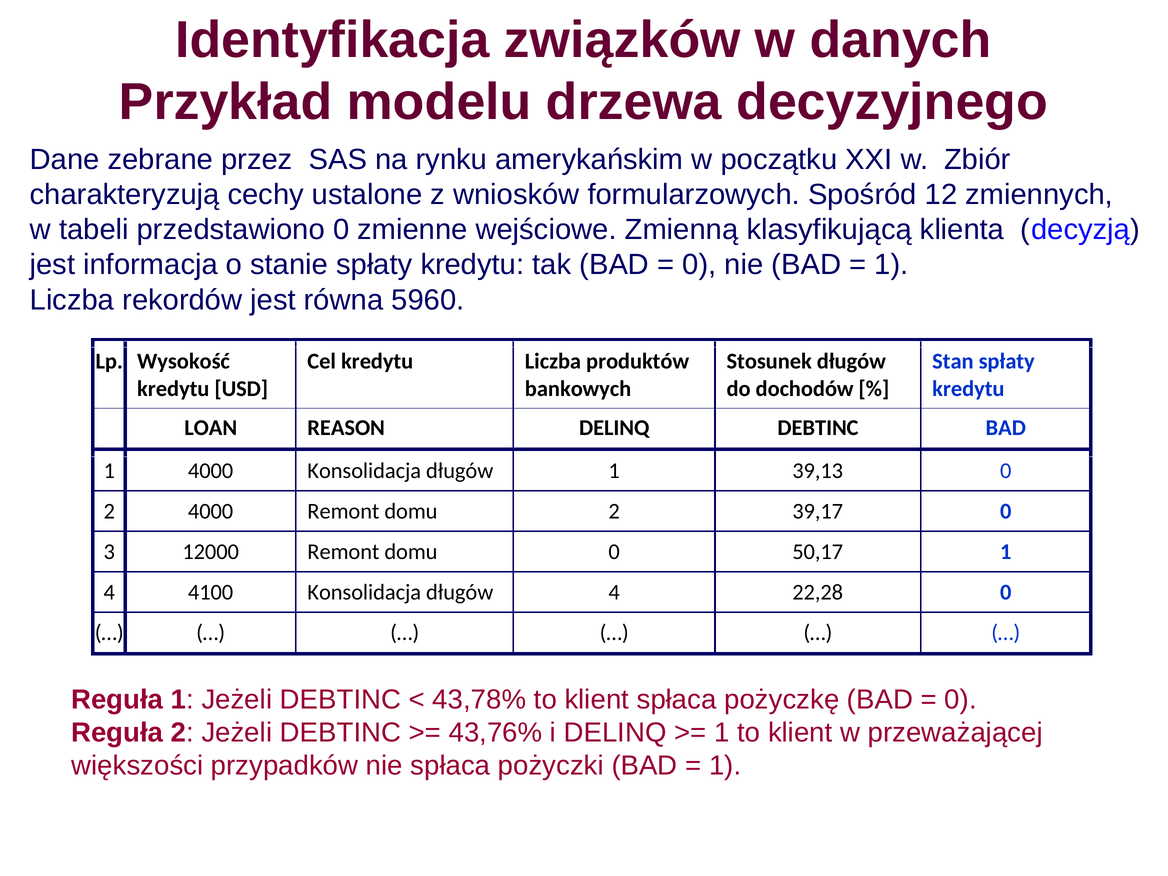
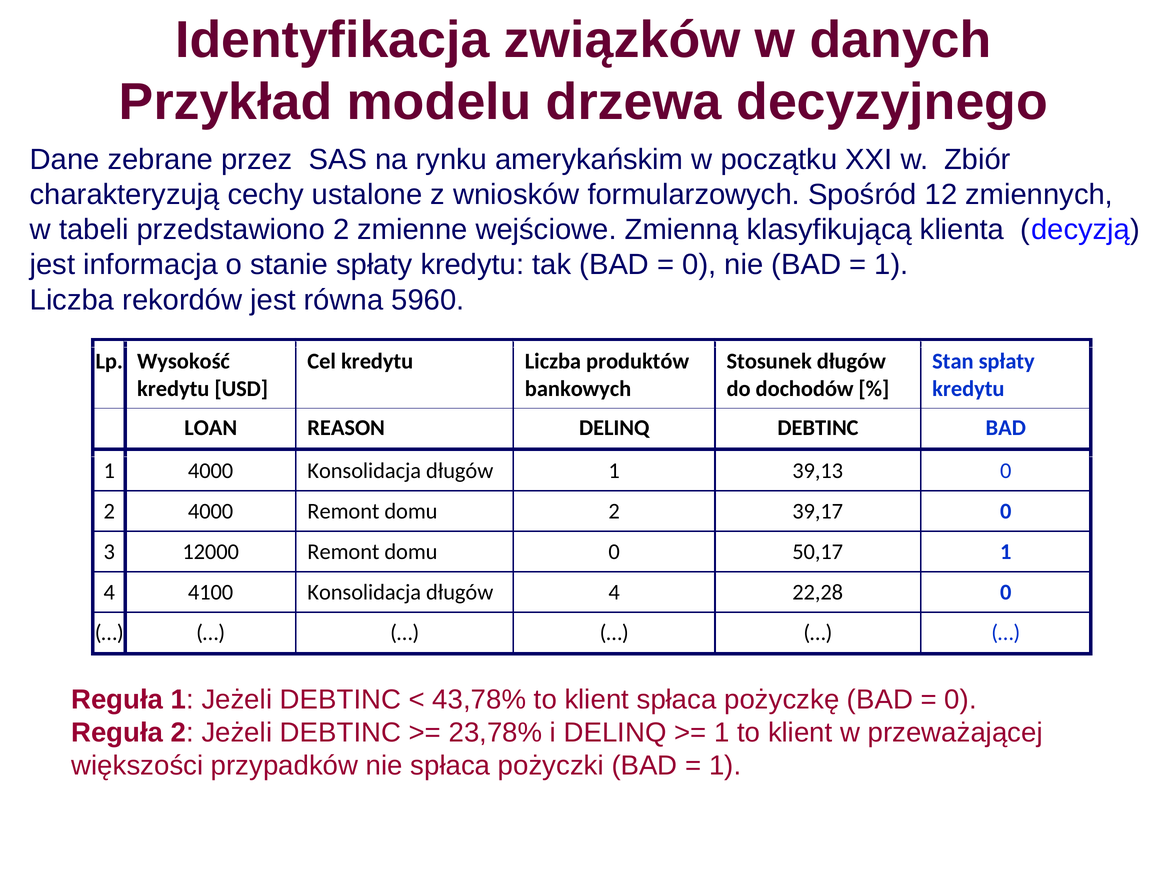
przedstawiono 0: 0 -> 2
43,76%: 43,76% -> 23,78%
